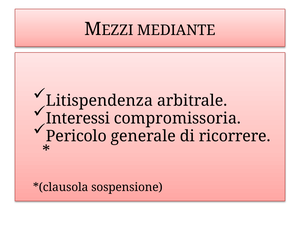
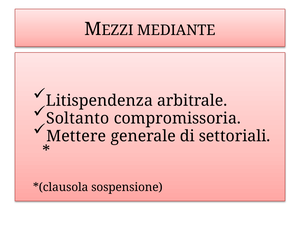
Interessi: Interessi -> Soltanto
Pericolo: Pericolo -> Mettere
ricorrere: ricorrere -> settoriali
